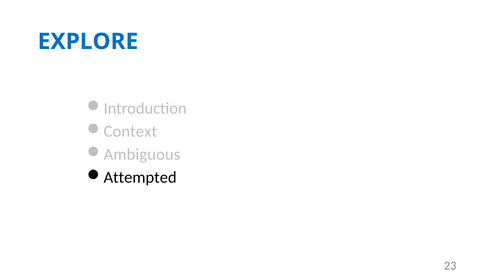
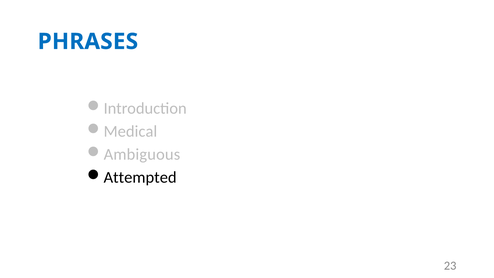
EXPLORE: EXPLORE -> PHRASES
Context: Context -> Medical
